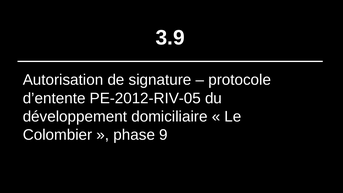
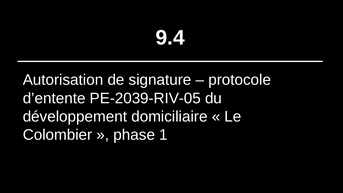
3.9: 3.9 -> 9.4
PE-2012-RIV-05: PE-2012-RIV-05 -> PE-2039-RIV-05
9: 9 -> 1
